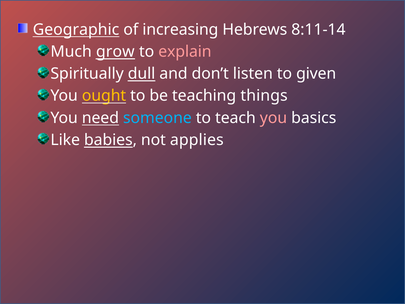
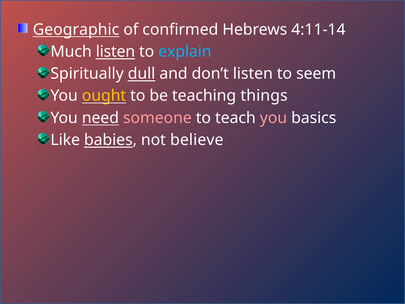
increasing: increasing -> confirmed
8:11-14: 8:11-14 -> 4:11-14
Much grow: grow -> listen
explain colour: pink -> light blue
given: given -> seem
someone colour: light blue -> pink
applies: applies -> believe
